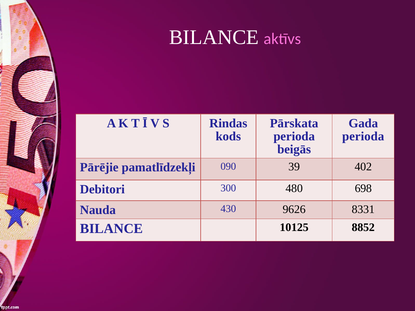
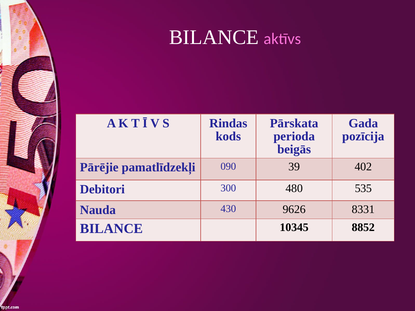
perioda at (363, 136): perioda -> pozīcija
698: 698 -> 535
10125: 10125 -> 10345
